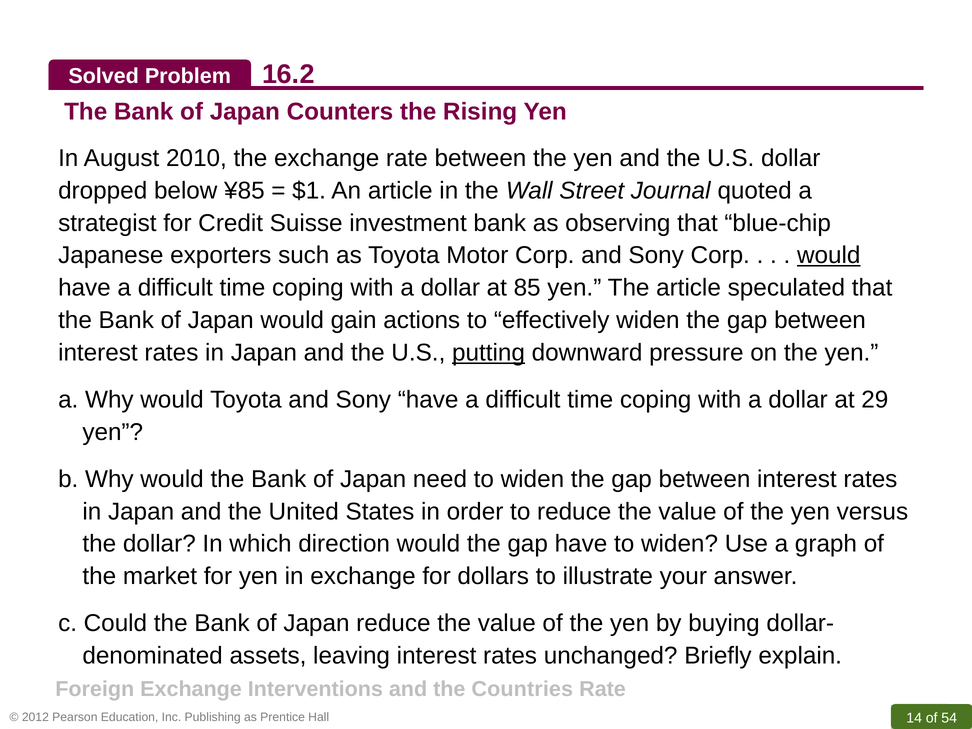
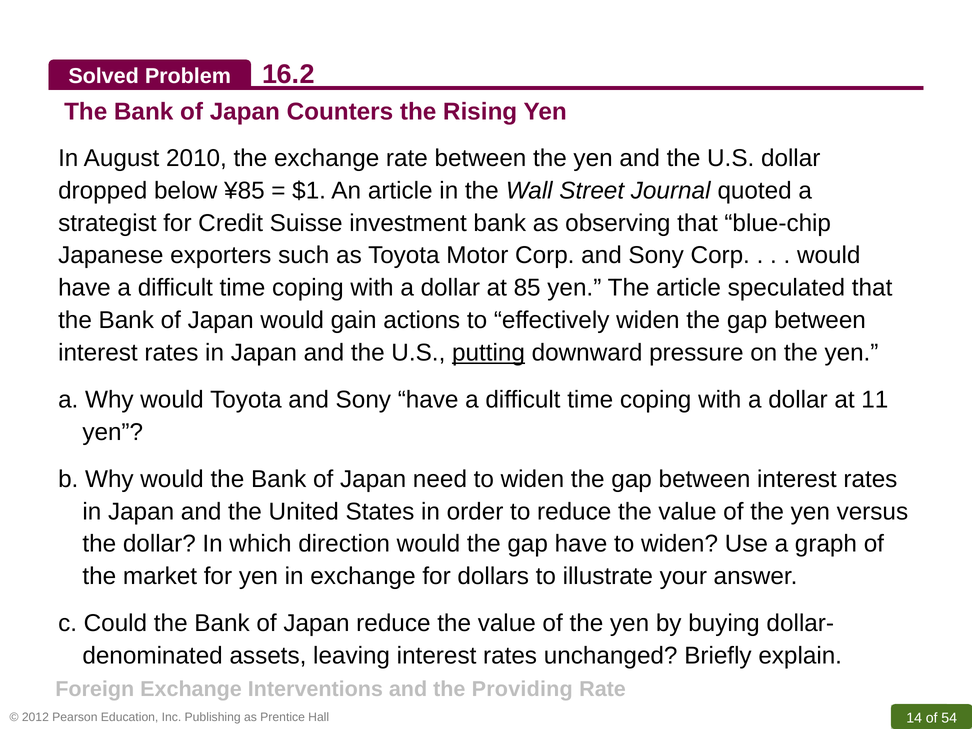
would at (829, 255) underline: present -> none
29: 29 -> 11
Countries: Countries -> Providing
